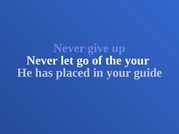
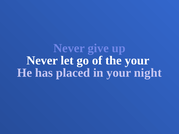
guide: guide -> night
